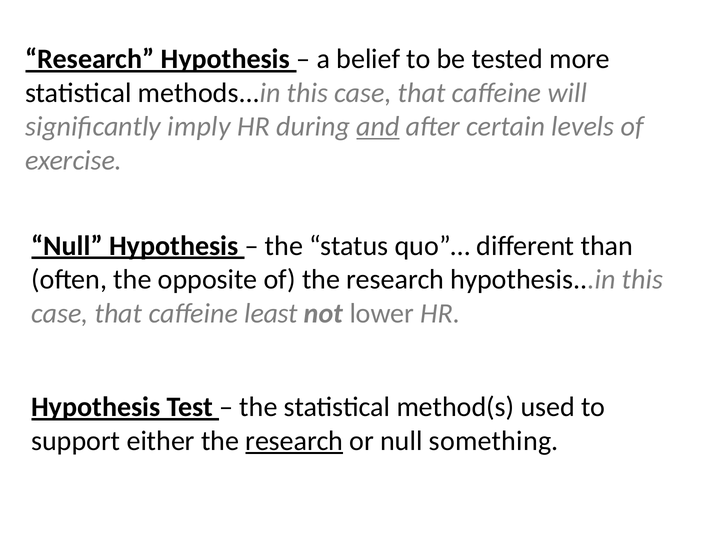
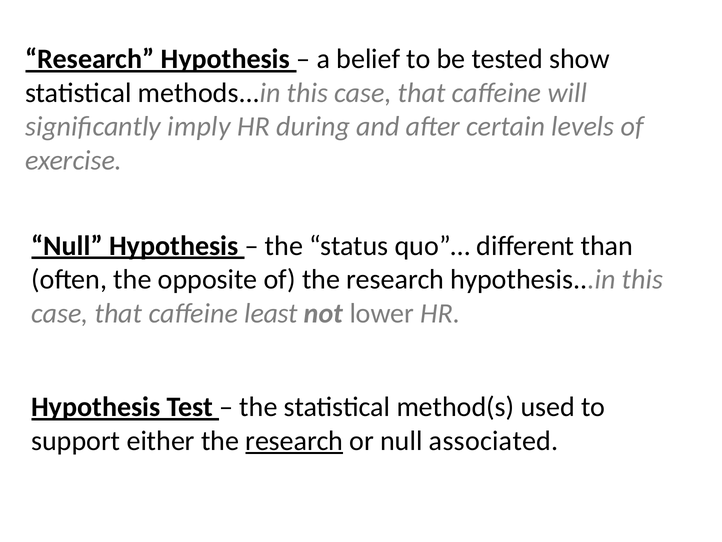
more: more -> show
and underline: present -> none
something: something -> associated
